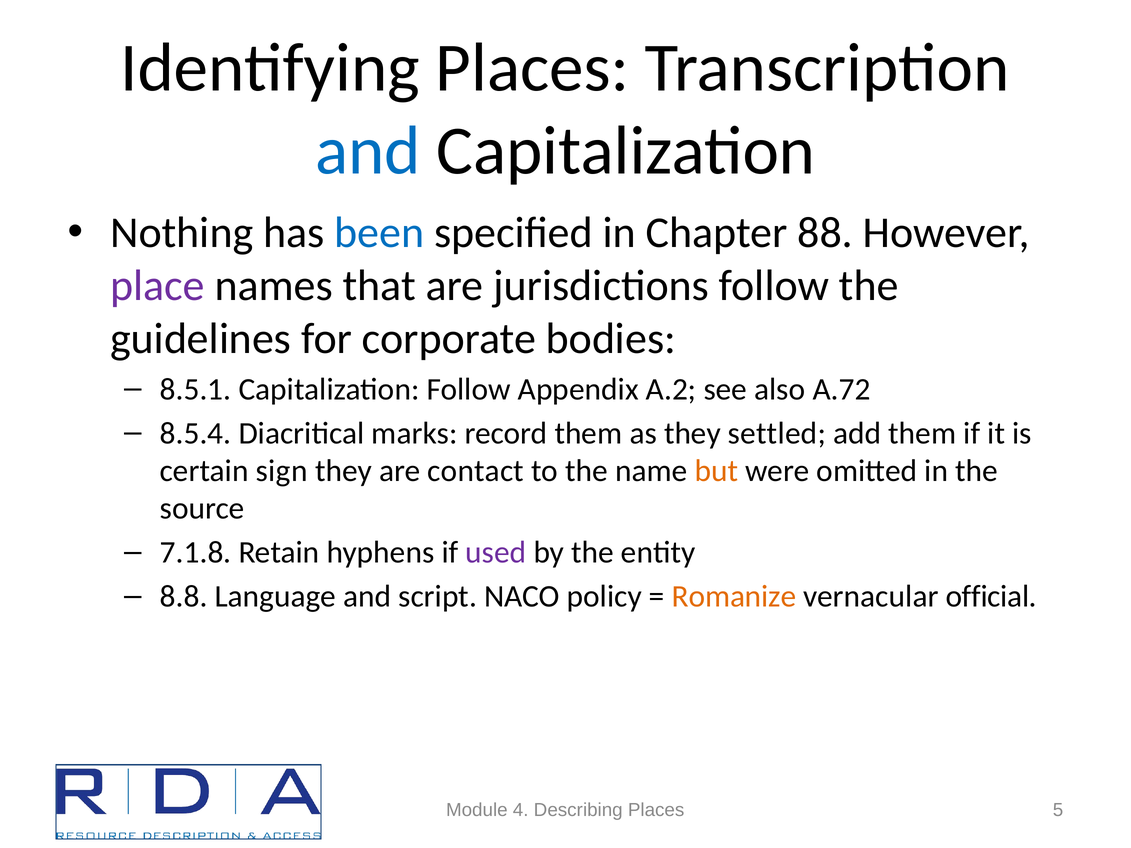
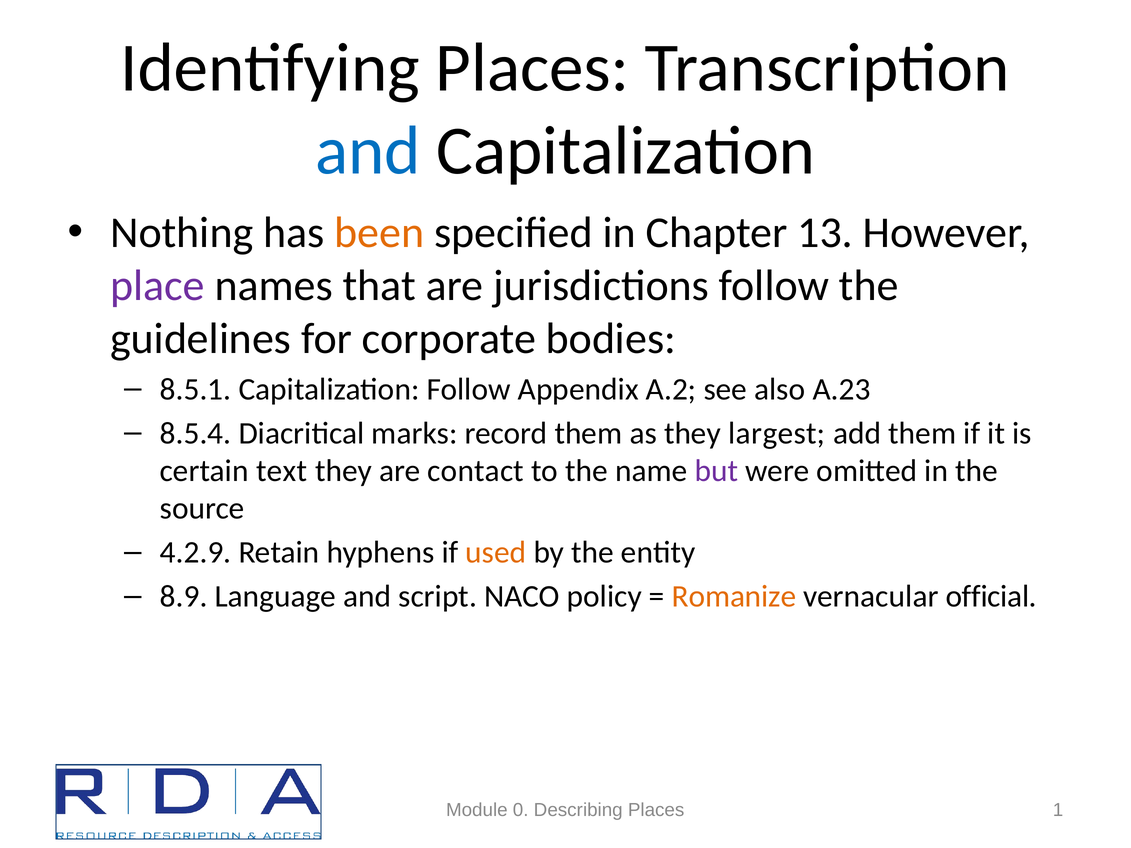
been colour: blue -> orange
88: 88 -> 13
A.72: A.72 -> A.23
settled: settled -> largest
sign: sign -> text
but colour: orange -> purple
7.1.8: 7.1.8 -> 4.2.9
used colour: purple -> orange
8.8: 8.8 -> 8.9
4: 4 -> 0
5: 5 -> 1
